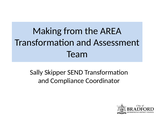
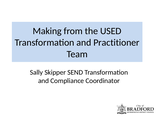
AREA: AREA -> USED
Assessment: Assessment -> Practitioner
